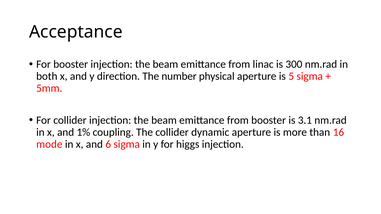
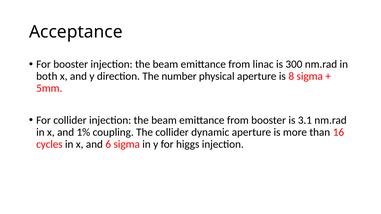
5: 5 -> 8
mode: mode -> cycles
